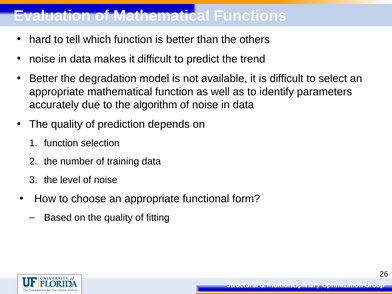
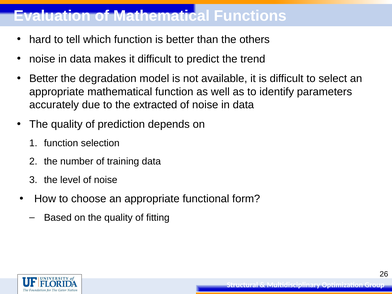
algorithm: algorithm -> extracted
